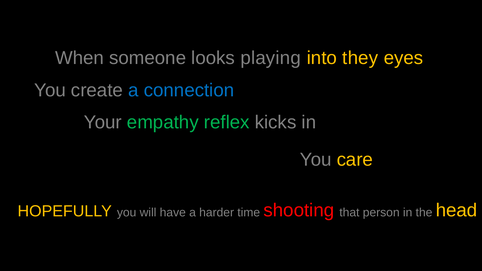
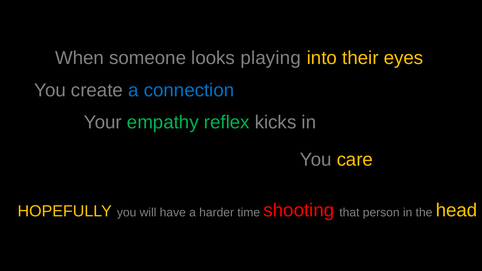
they: they -> their
